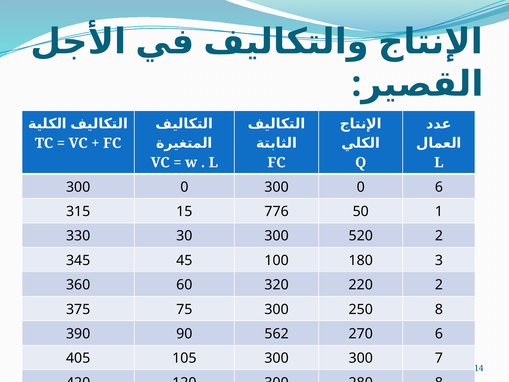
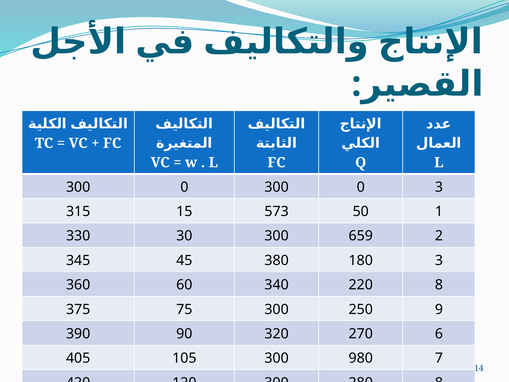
0 6: 6 -> 3
776: 776 -> 573
520: 520 -> 659
100: 100 -> 380
320: 320 -> 340
220 2: 2 -> 8
250 8: 8 -> 9
562: 562 -> 320
300 300: 300 -> 980
